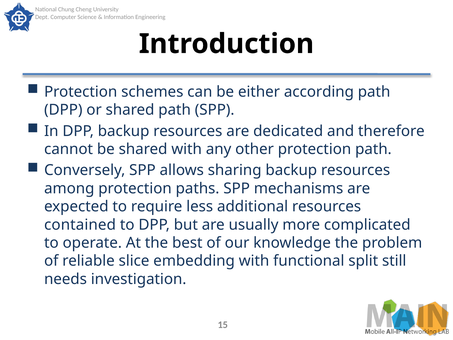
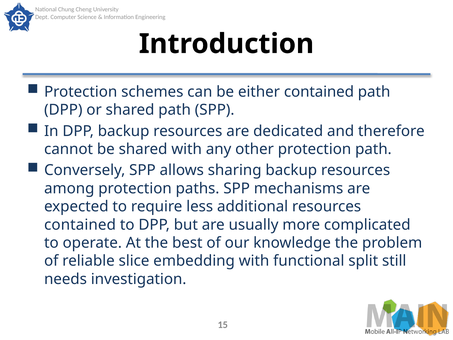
either according: according -> contained
